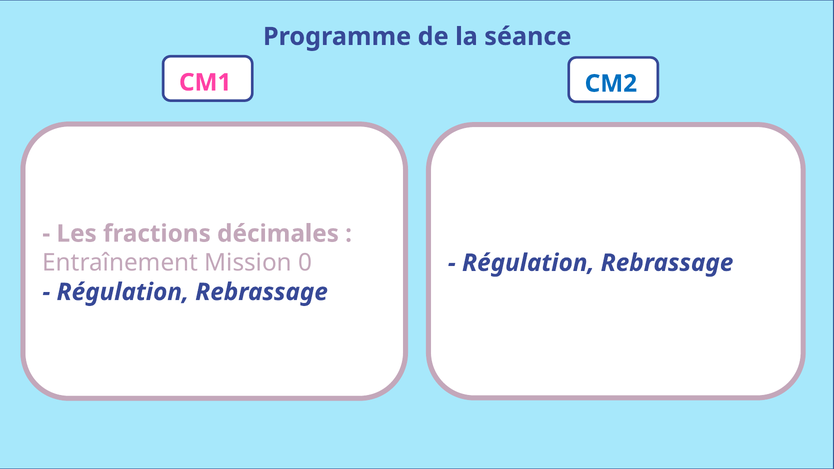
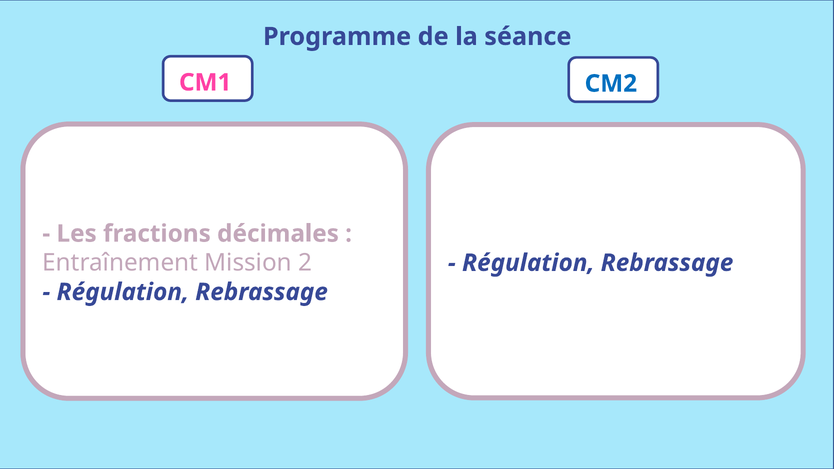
0: 0 -> 2
